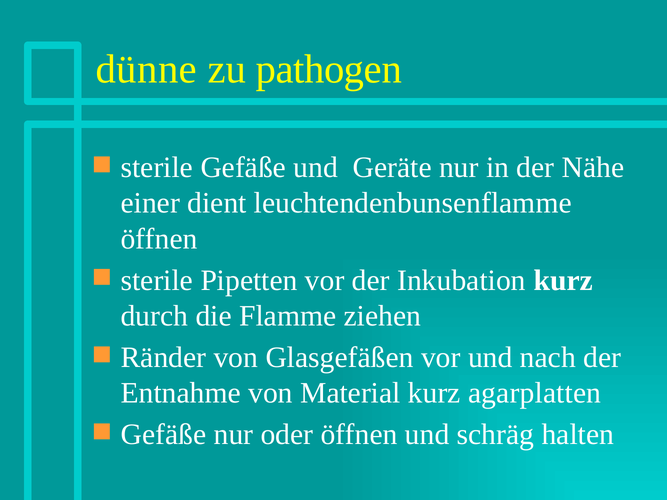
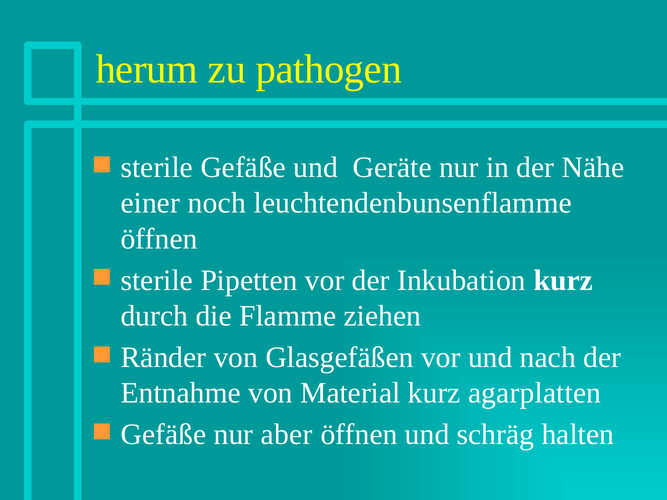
dünne: dünne -> herum
dient: dient -> noch
oder: oder -> aber
